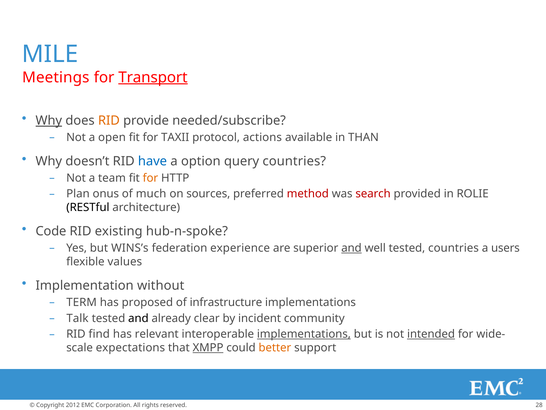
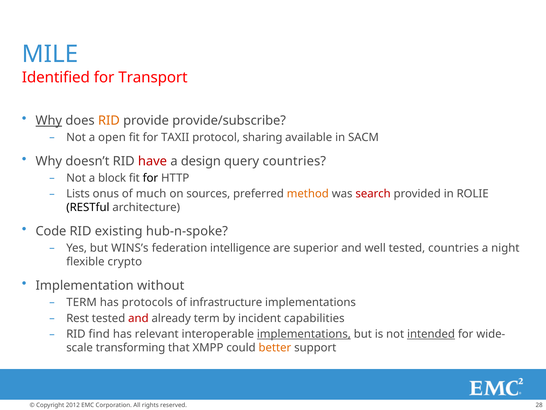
Meetings: Meetings -> Identified
Transport underline: present -> none
needed/subscribe: needed/subscribe -> provide/subscribe
actions: actions -> sharing
THAN: THAN -> SACM
have colour: blue -> red
option: option -> design
team: team -> block
for at (150, 178) colour: orange -> black
Plan: Plan -> Lists
method colour: red -> orange
experience: experience -> intelligence
and at (351, 248) underline: present -> none
users: users -> night
values: values -> crypto
proposed: proposed -> protocols
Talk: Talk -> Rest
and at (138, 318) colour: black -> red
already clear: clear -> term
community: community -> capabilities
expectations: expectations -> transforming
XMPP underline: present -> none
